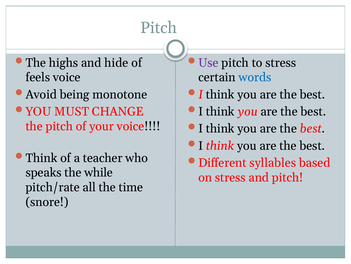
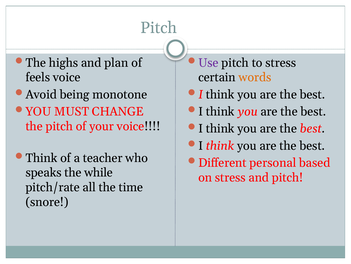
hide: hide -> plan
words colour: blue -> orange
syllables: syllables -> personal
